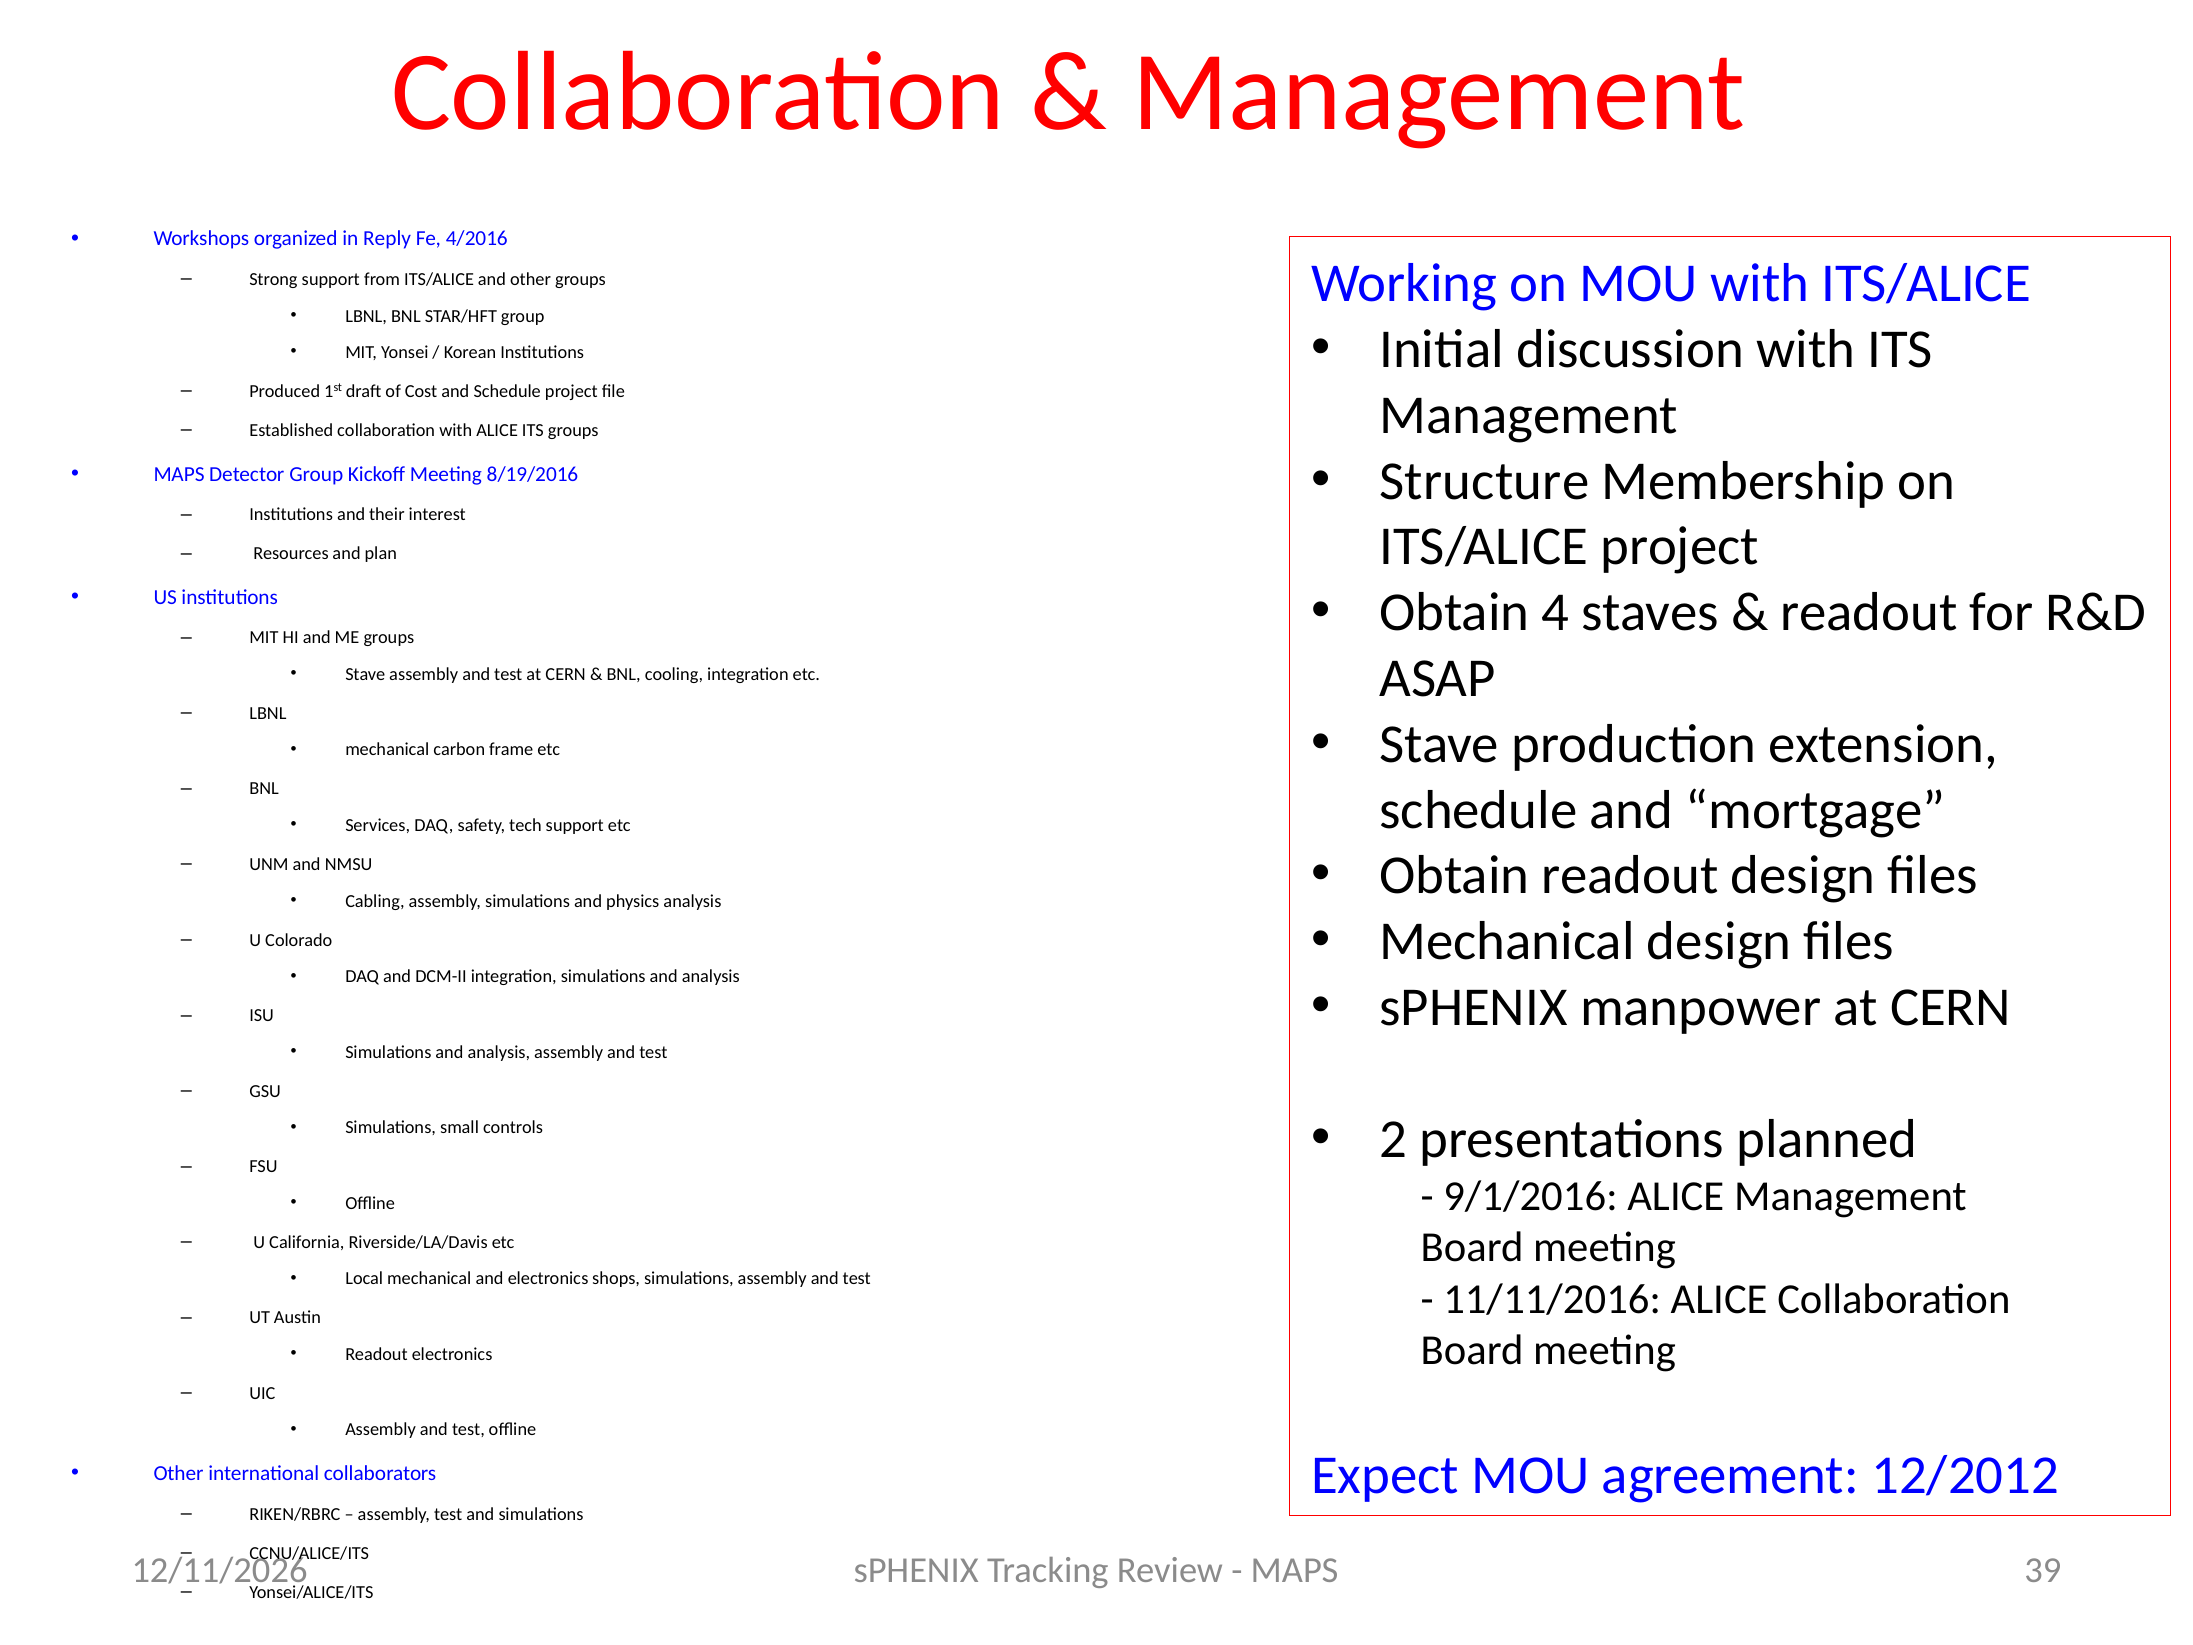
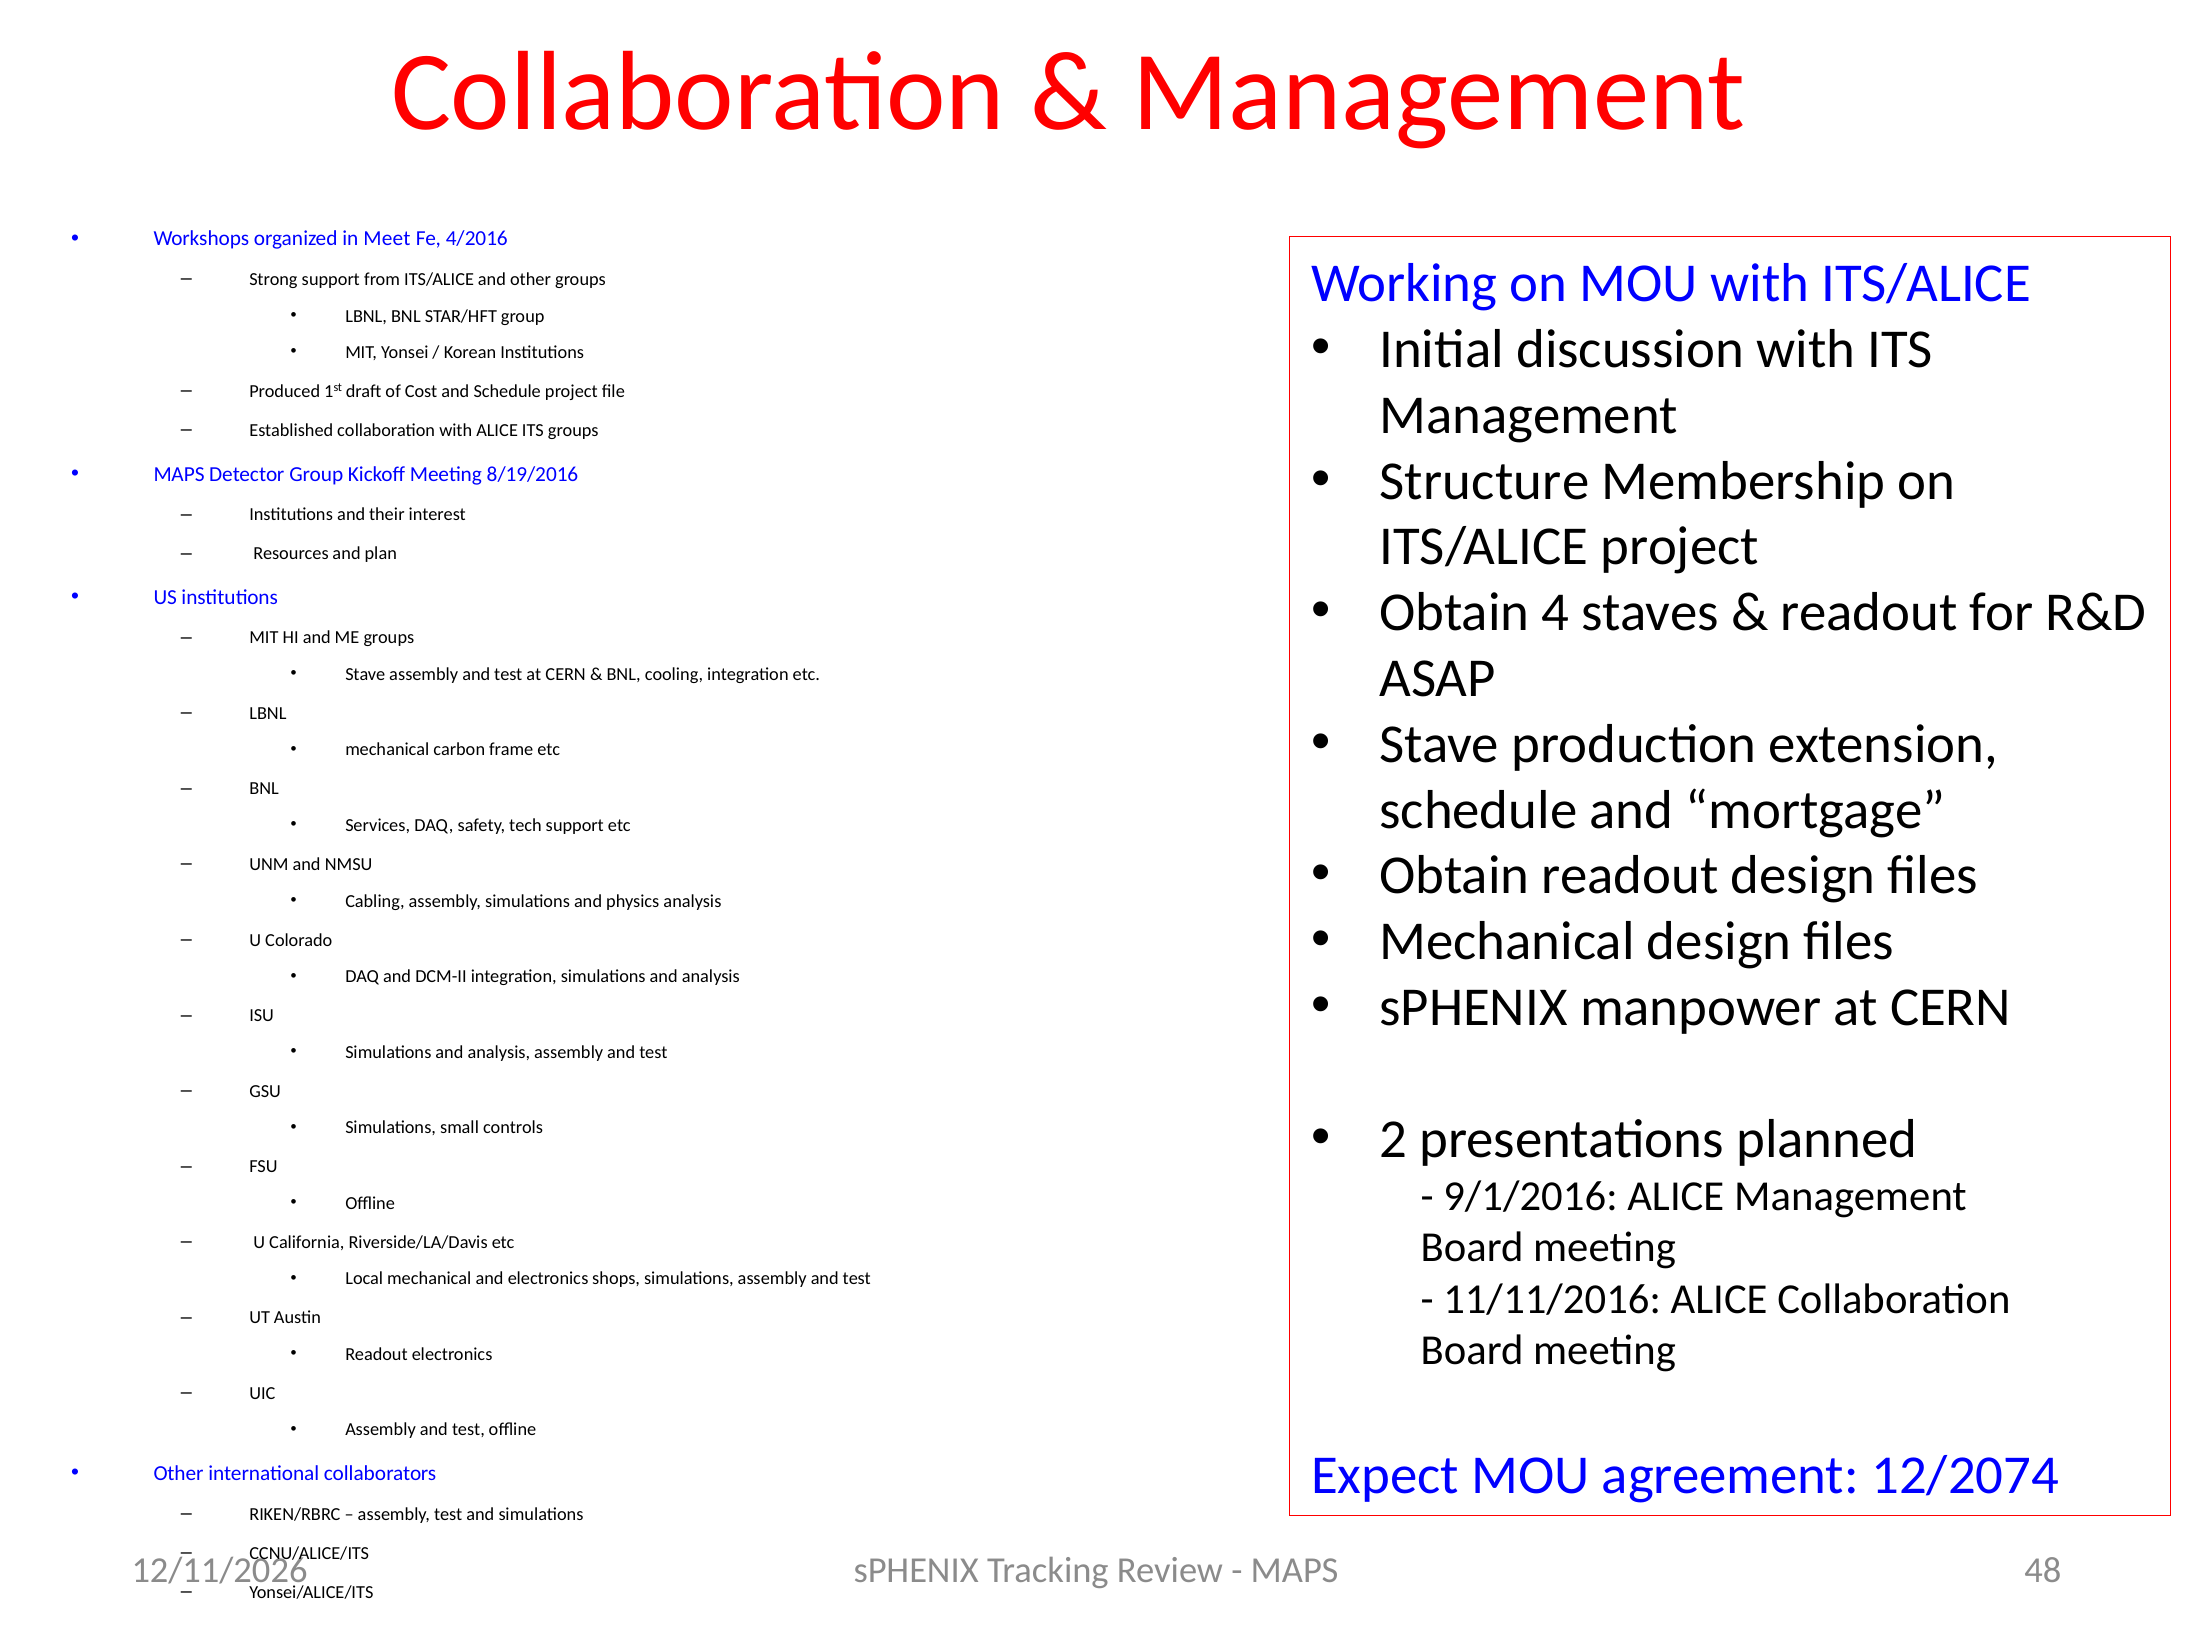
Reply: Reply -> Meet
12/2012: 12/2012 -> 12/2074
39: 39 -> 48
